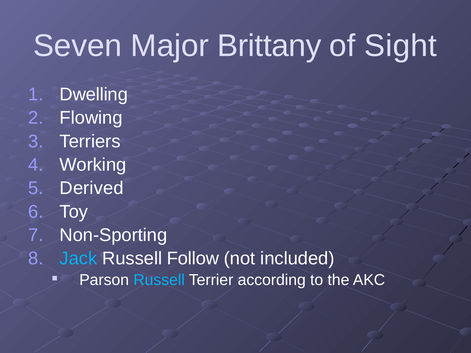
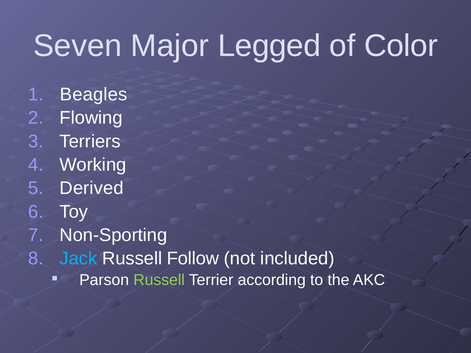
Brittany: Brittany -> Legged
Sight: Sight -> Color
Dwelling: Dwelling -> Beagles
Russell at (159, 280) colour: light blue -> light green
